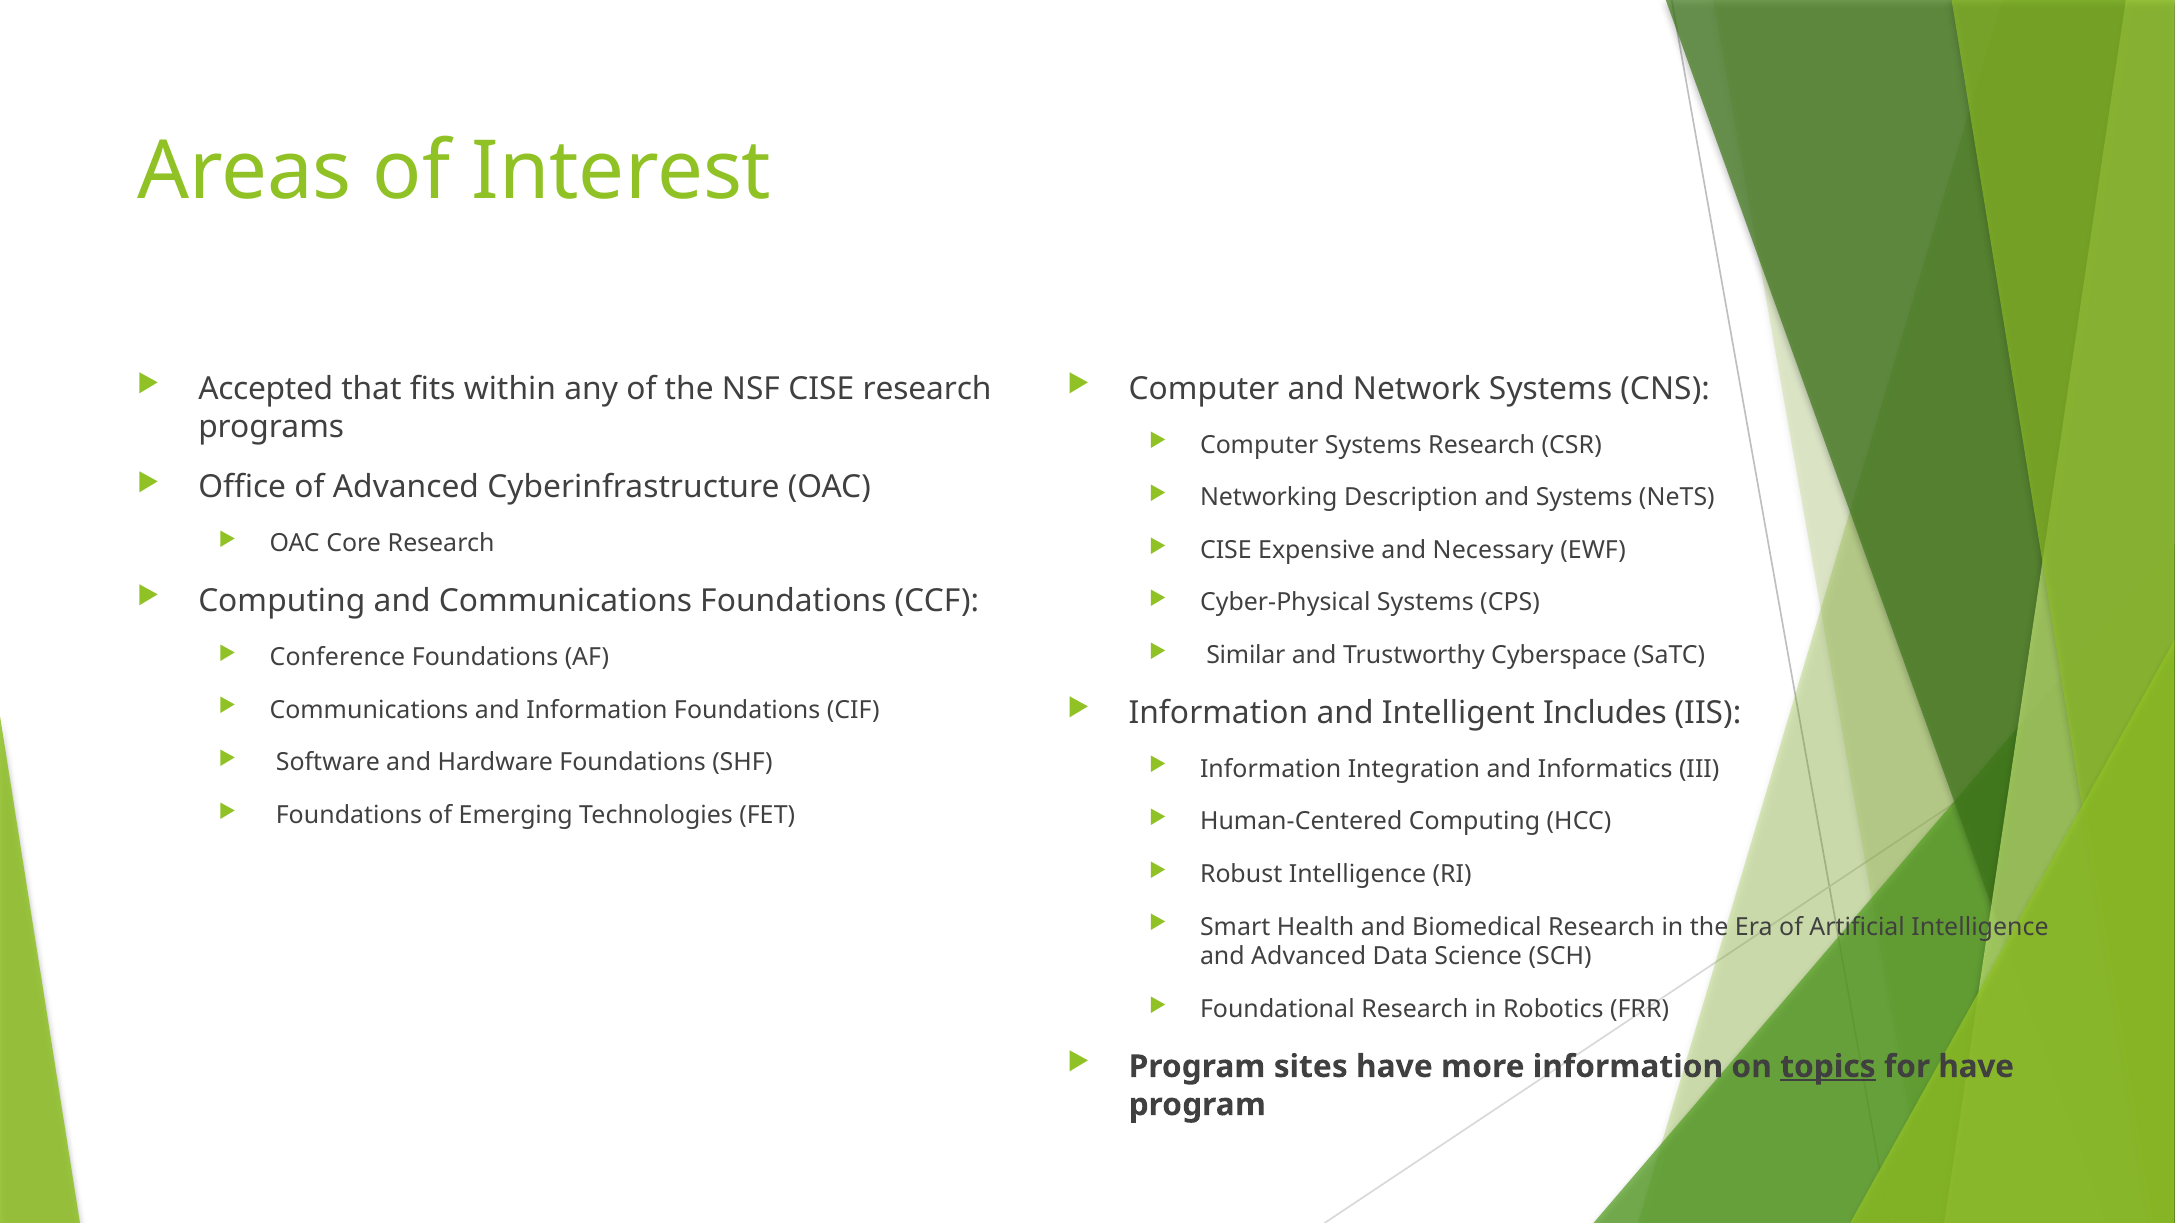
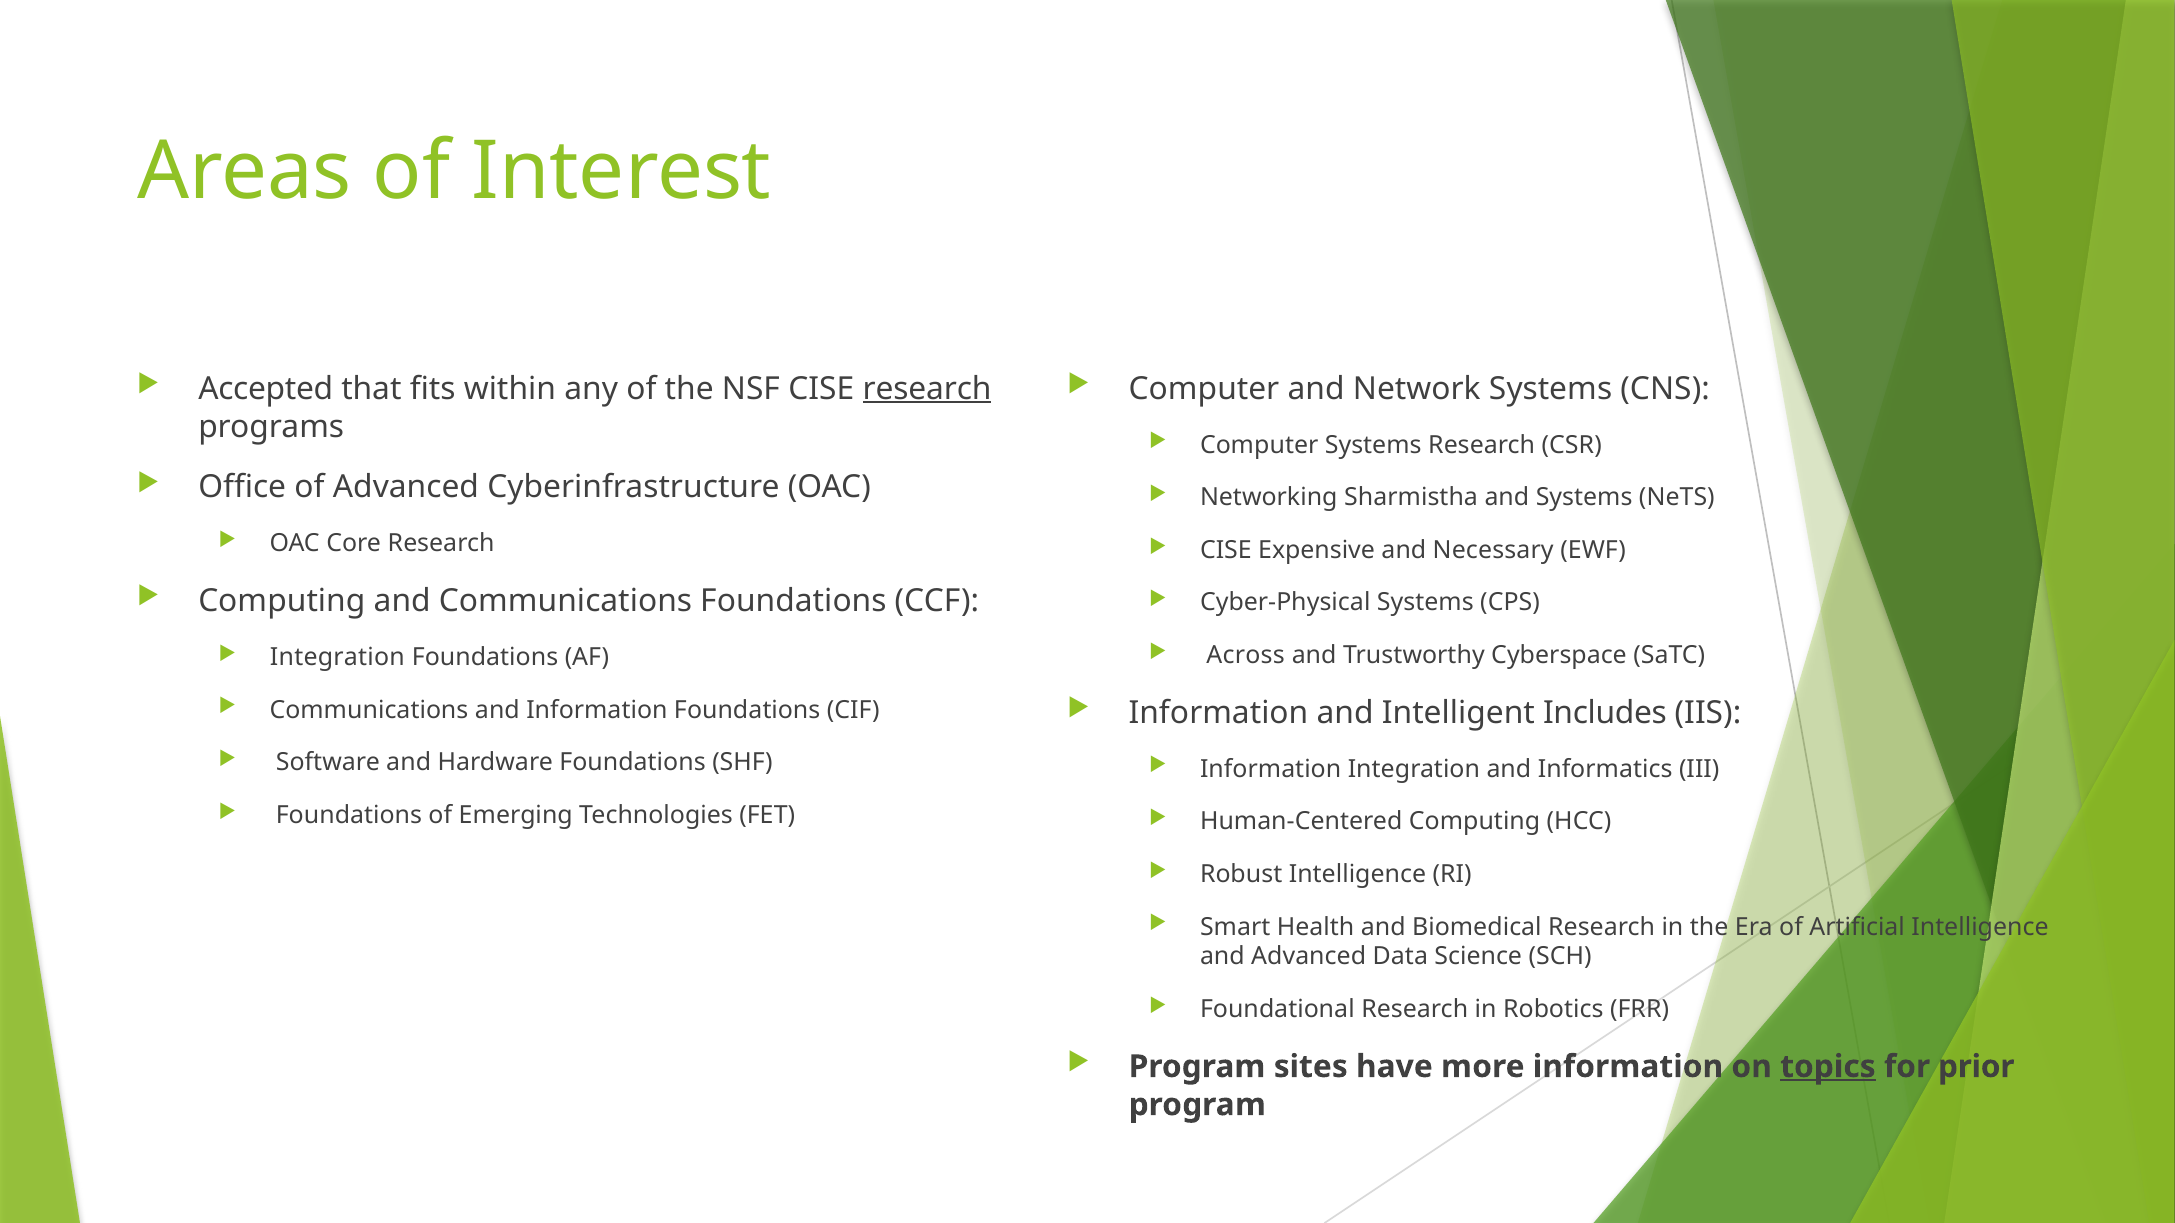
research at (927, 389) underline: none -> present
Description: Description -> Sharmistha
Similar: Similar -> Across
Conference at (337, 657): Conference -> Integration
for have: have -> prior
